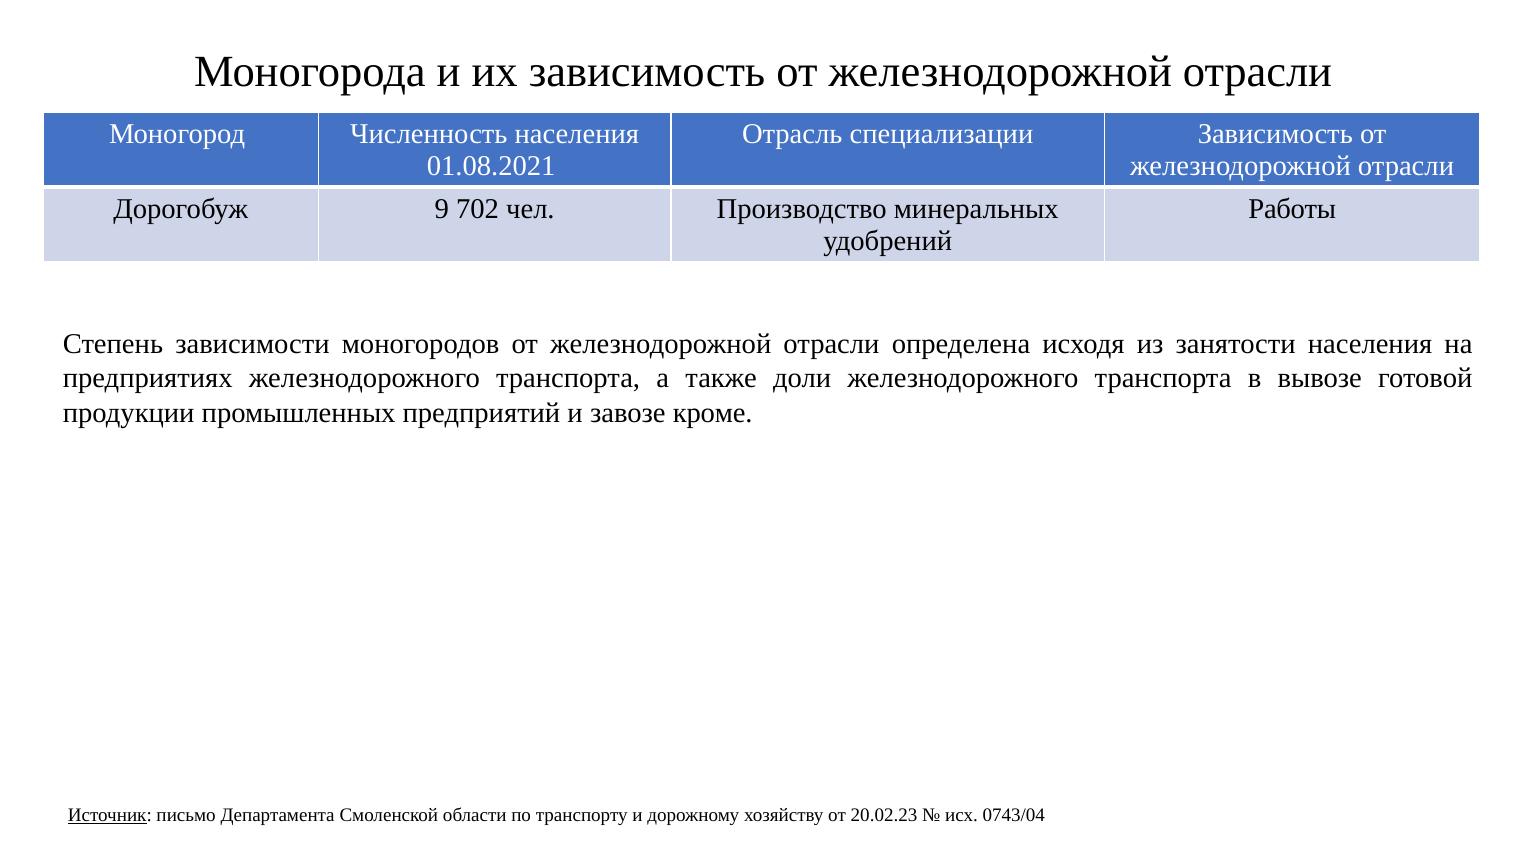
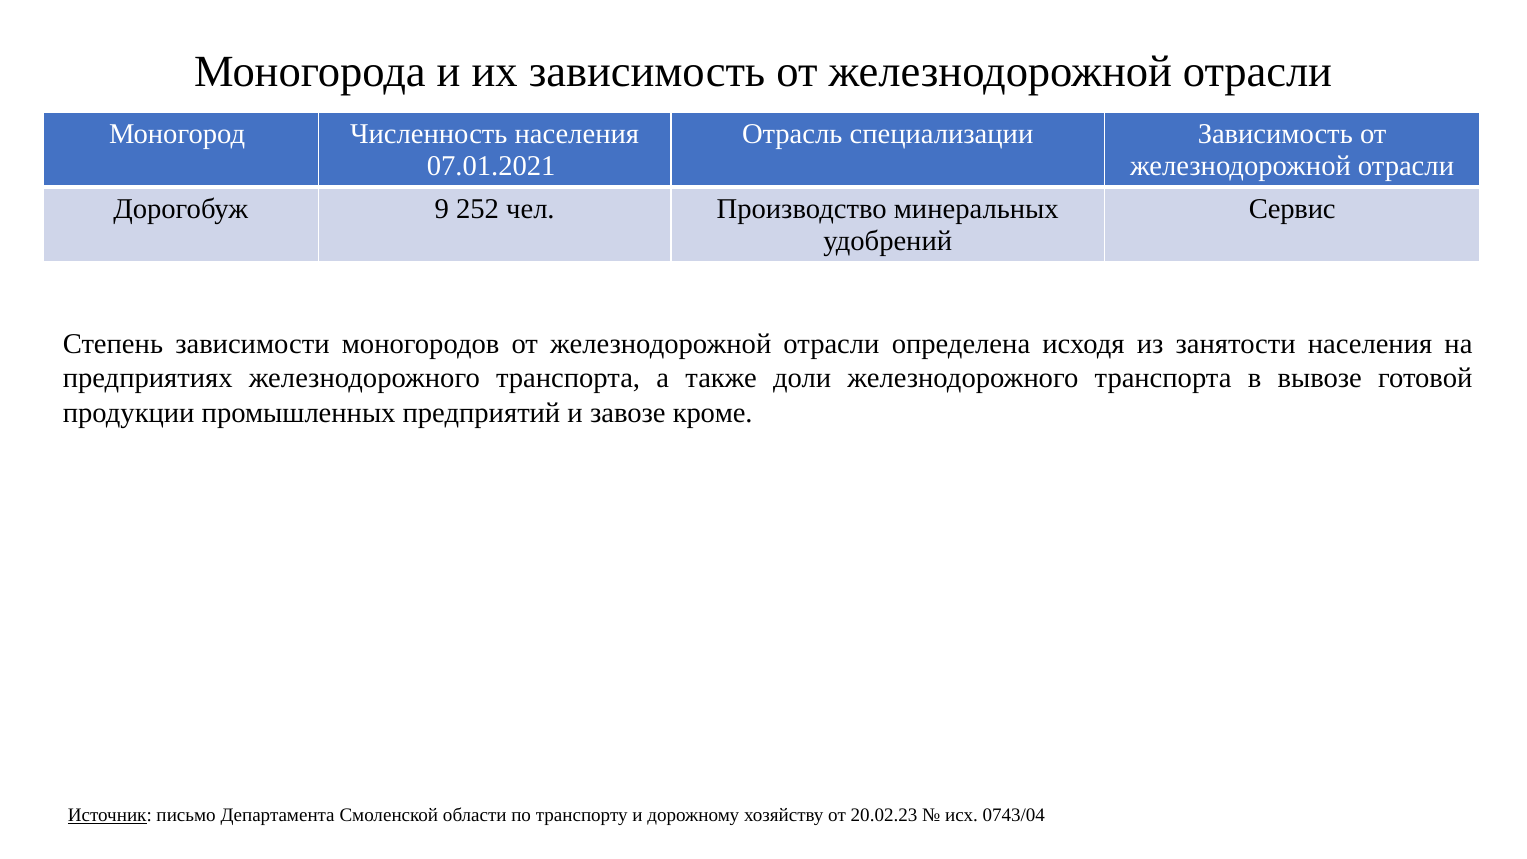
01.08.2021: 01.08.2021 -> 07.01.2021
702: 702 -> 252
Работы: Работы -> Сервис
